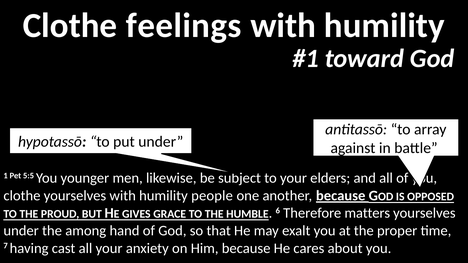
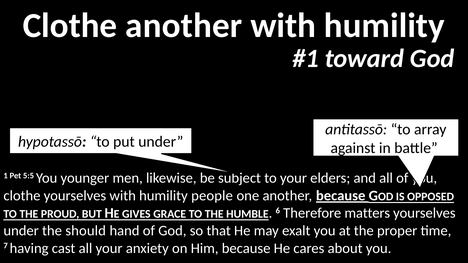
Clothe feelings: feelings -> another
among: among -> should
